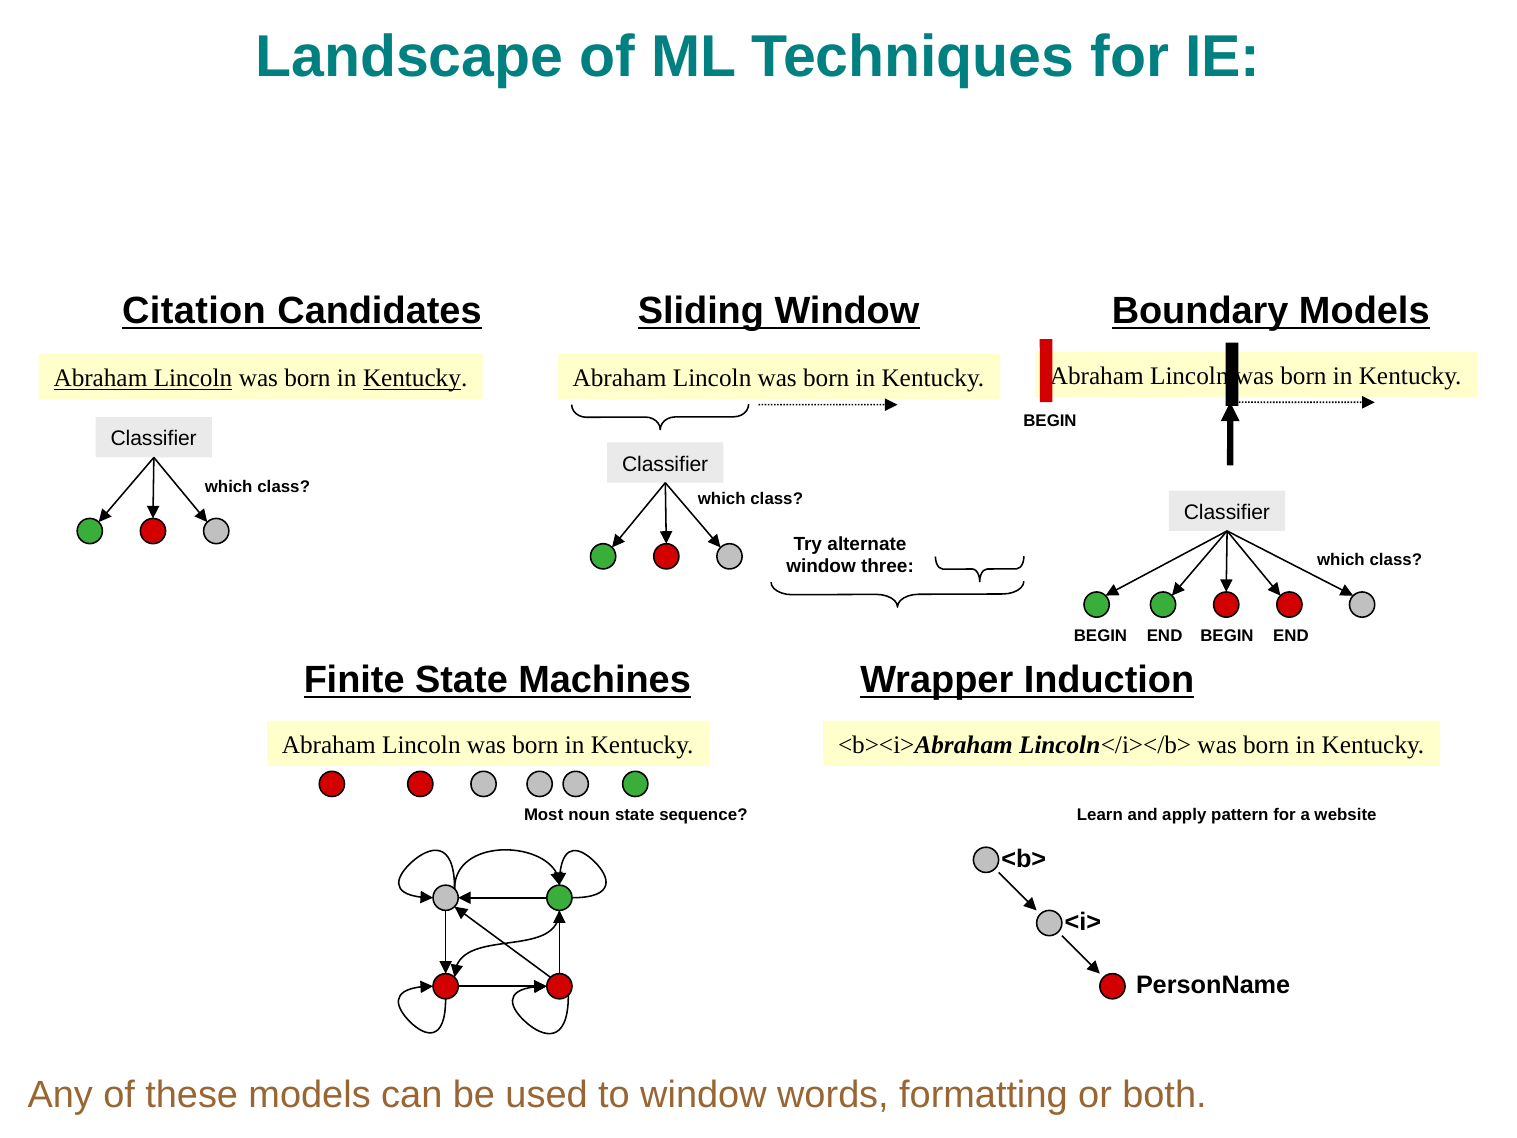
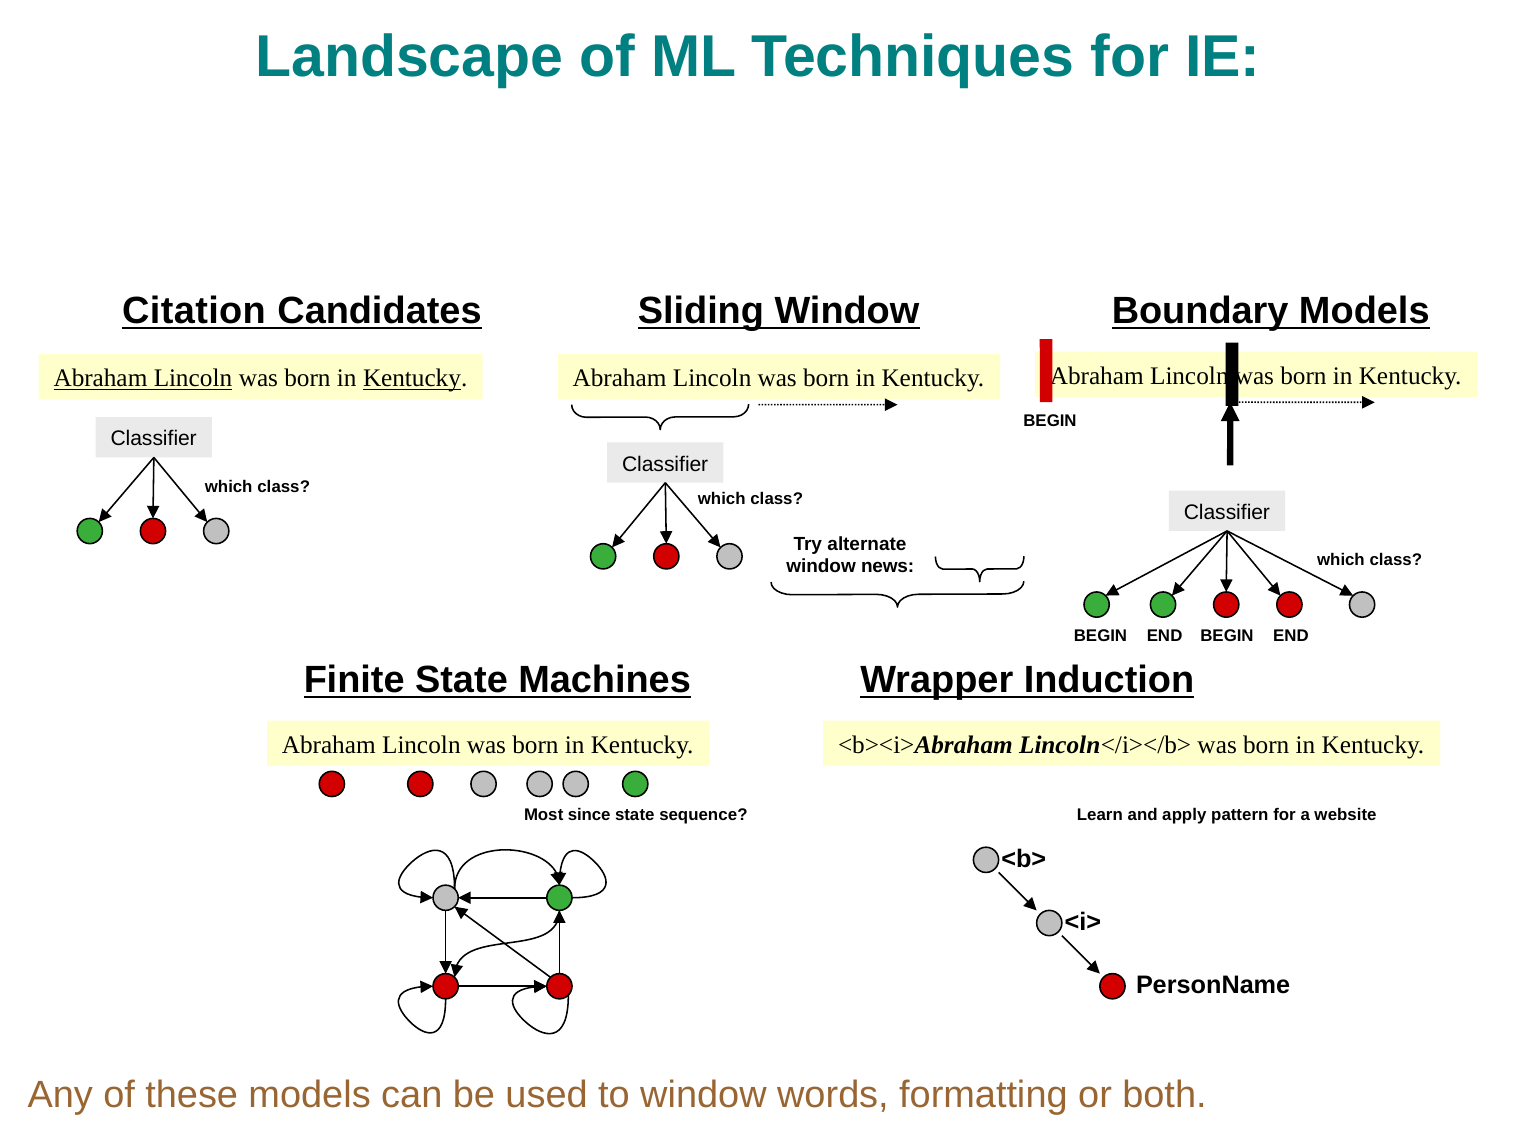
three: three -> news
noun: noun -> since
